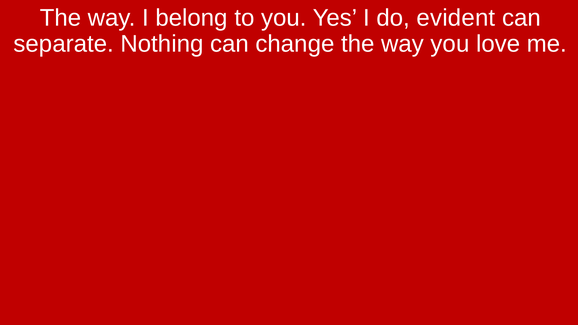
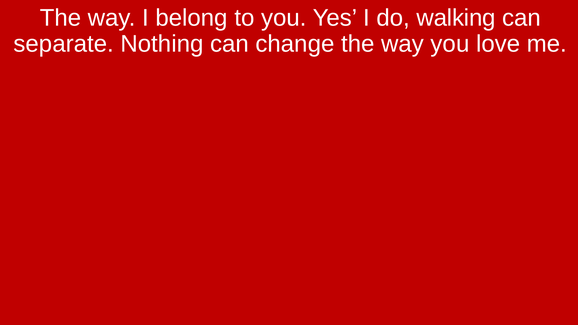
evident: evident -> walking
